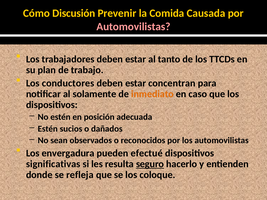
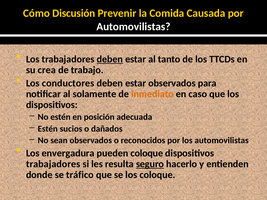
Automovilistas at (133, 27) colour: pink -> white
deben at (110, 59) underline: none -> present
plan: plan -> crea
estar concentran: concentran -> observados
pueden efectué: efectué -> coloque
significativas at (53, 164): significativas -> trabajadores
refleja: refleja -> tráfico
